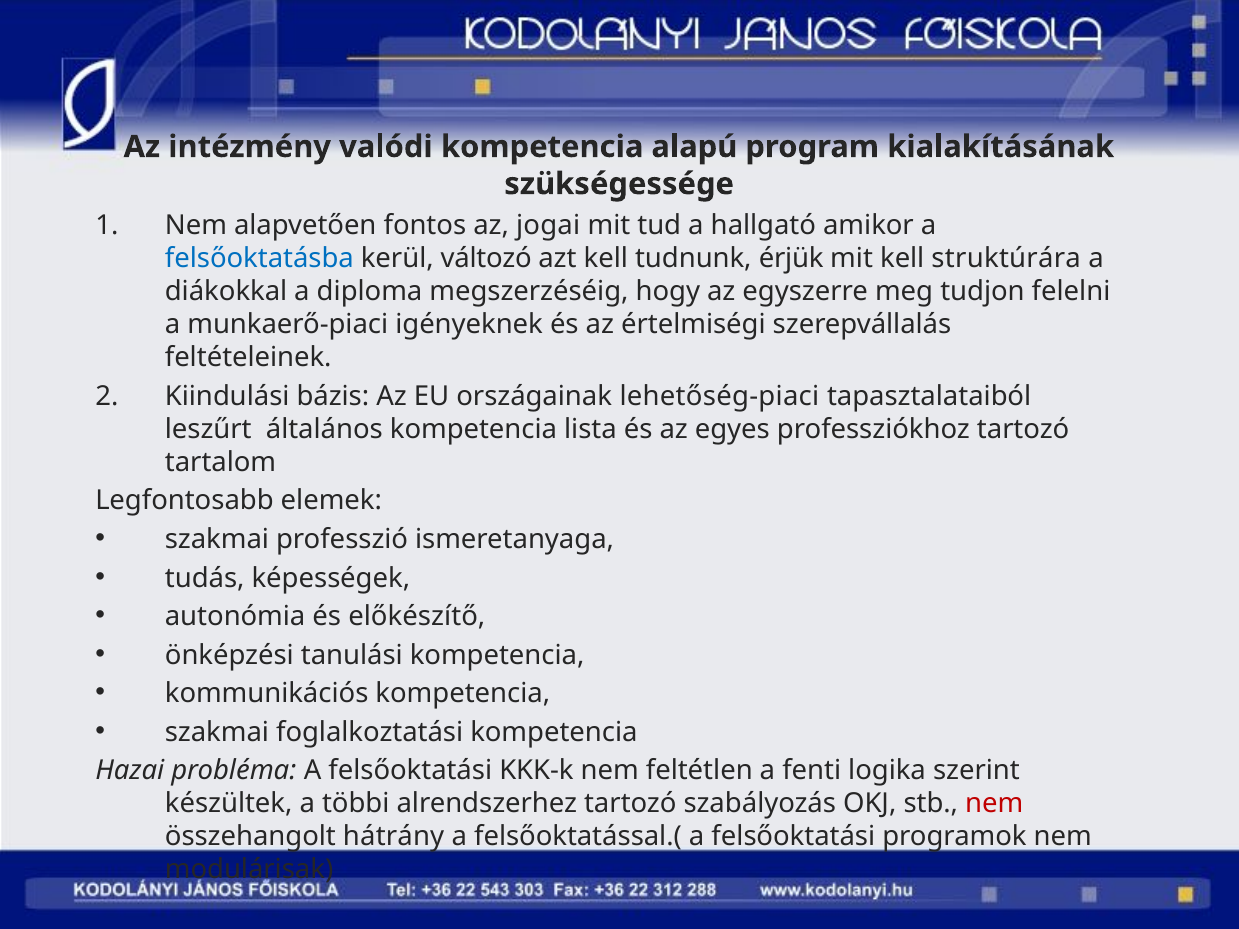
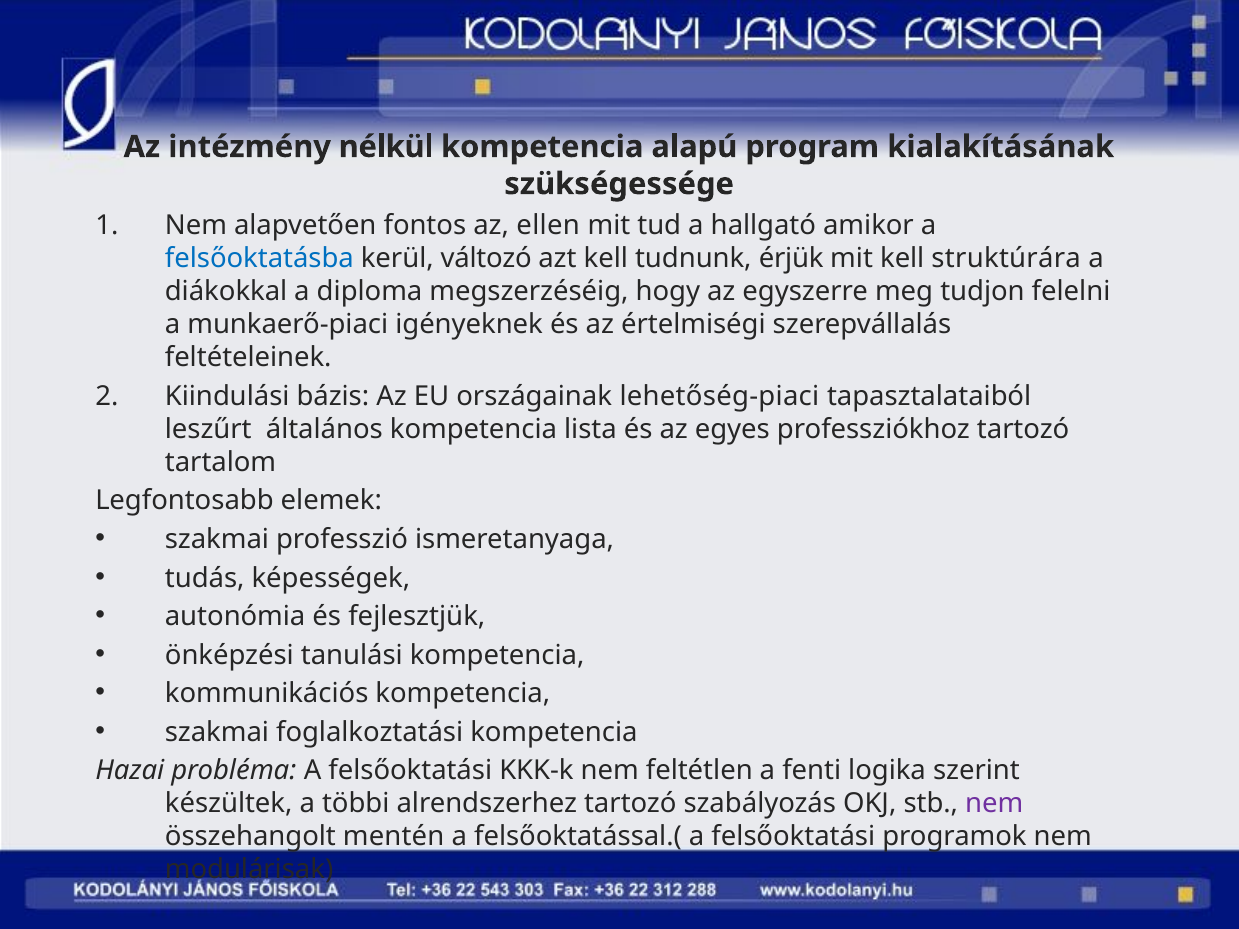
valódi: valódi -> nélkül
jogai: jogai -> ellen
előkészítő: előkészítő -> fejlesztjük
nem at (994, 804) colour: red -> purple
hátrány: hátrány -> mentén
